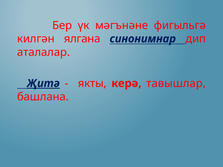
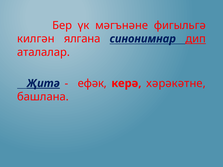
дип underline: none -> present
якты: якты -> ефәк
тавышлар: тавышлар -> хәрәкәтне
